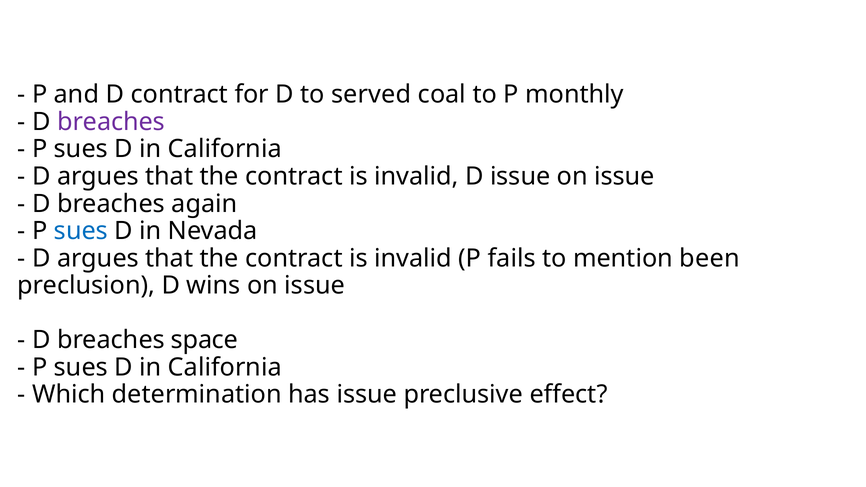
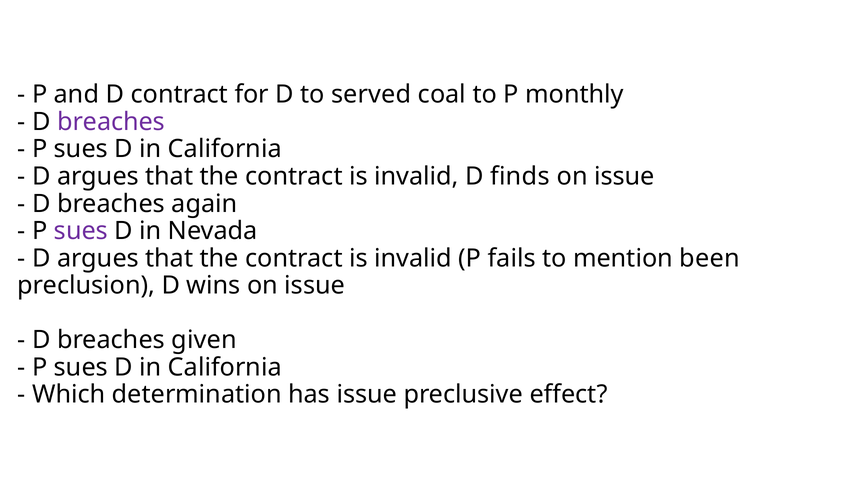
D issue: issue -> finds
sues at (81, 231) colour: blue -> purple
space: space -> given
